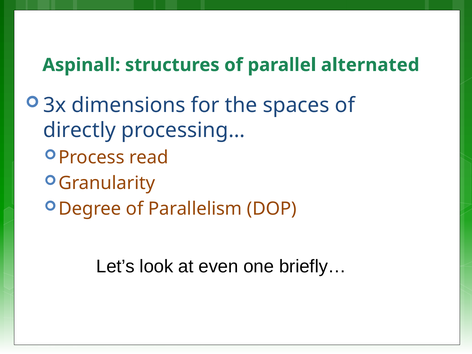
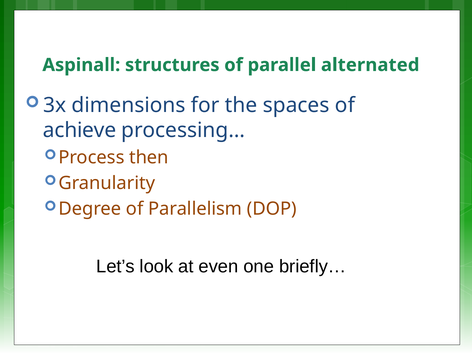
directly: directly -> achieve
read: read -> then
